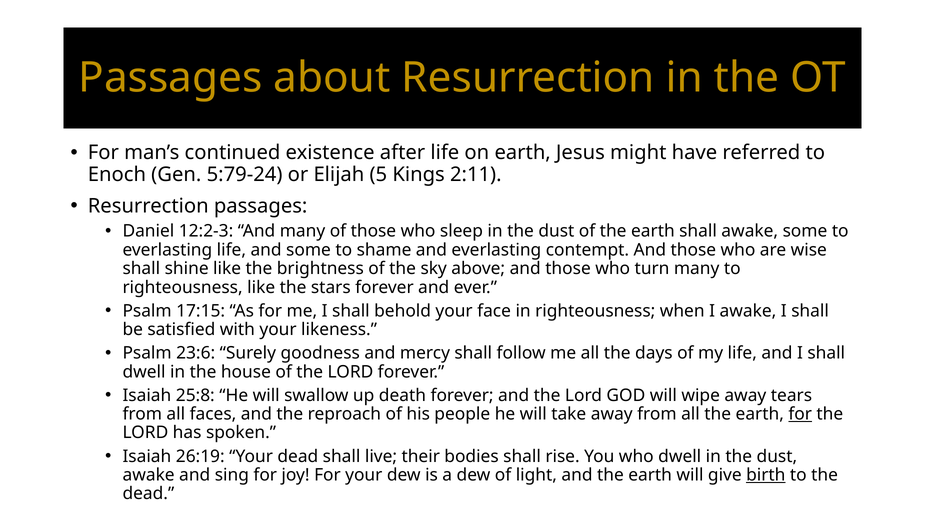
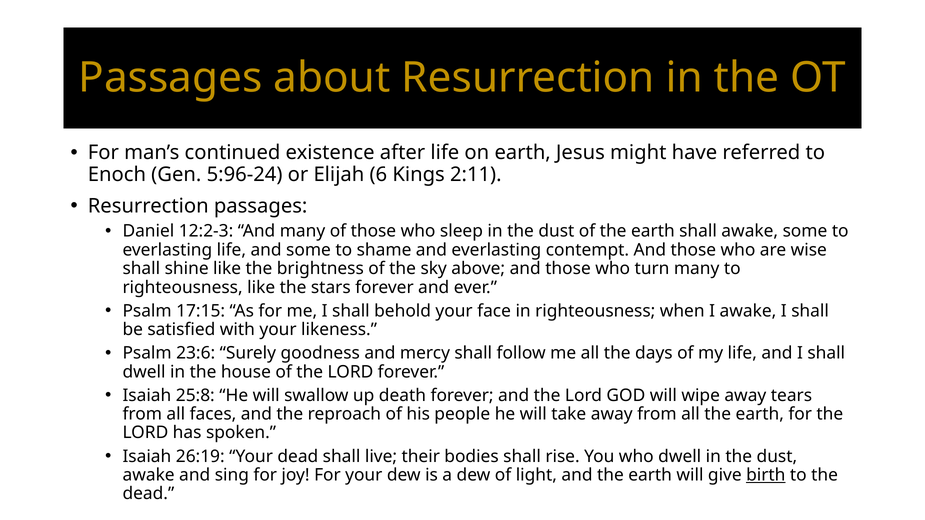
5:79-24: 5:79-24 -> 5:96-24
5: 5 -> 6
for at (800, 414) underline: present -> none
